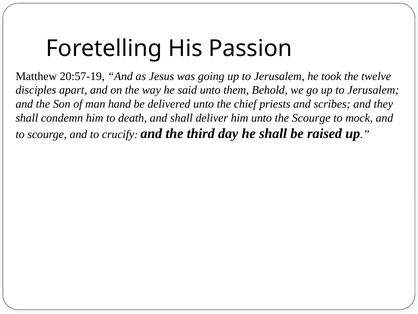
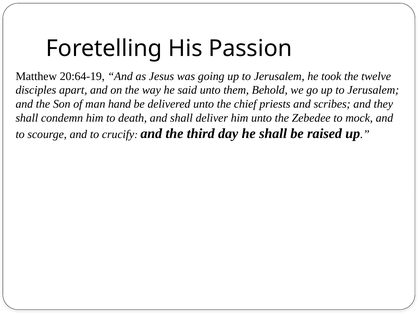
20:57-19: 20:57-19 -> 20:64-19
the Scourge: Scourge -> Zebedee
